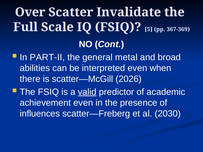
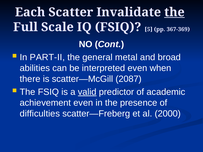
Over: Over -> Each
the at (174, 12) underline: none -> present
2026: 2026 -> 2087
influences: influences -> difficulties
2030: 2030 -> 2000
